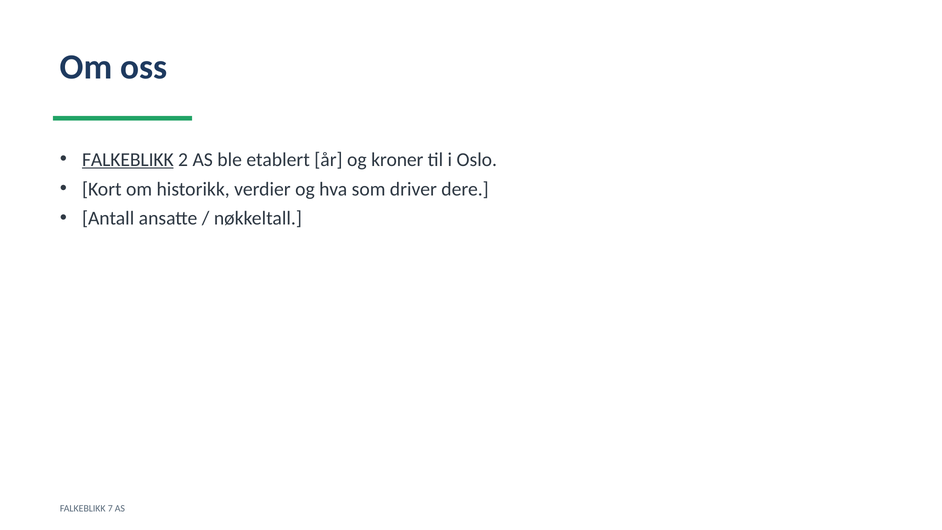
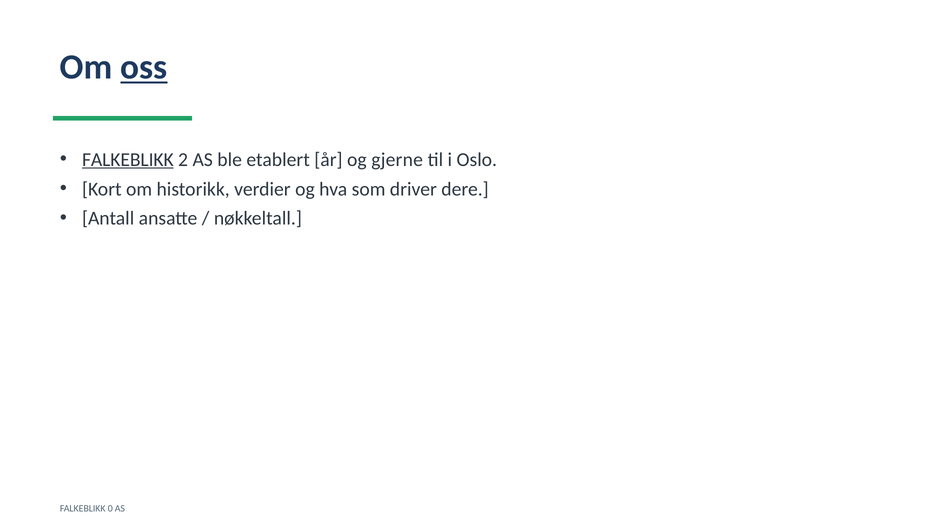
oss underline: none -> present
kroner: kroner -> gjerne
7: 7 -> 0
